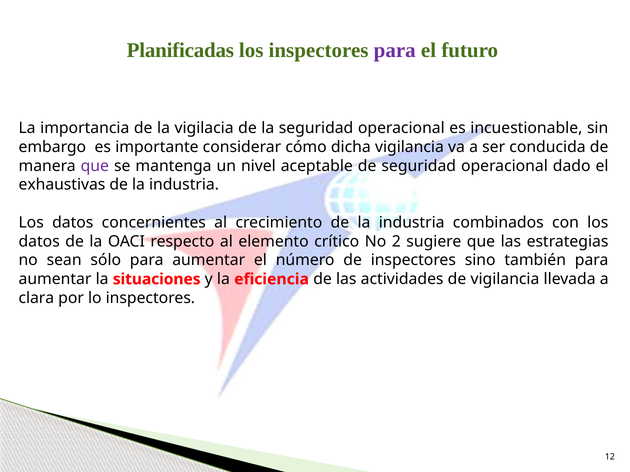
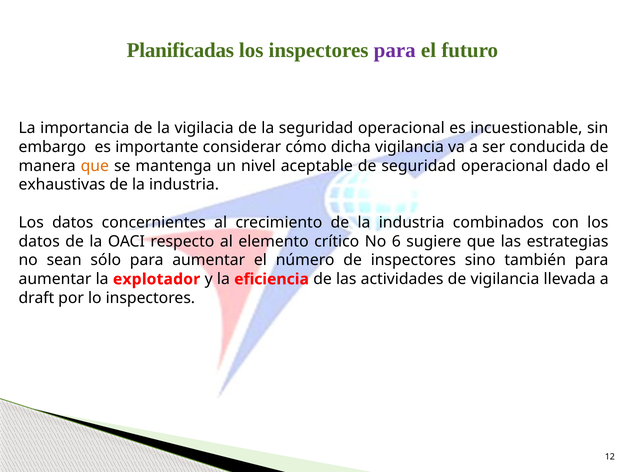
que at (95, 166) colour: purple -> orange
2: 2 -> 6
situaciones: situaciones -> explotador
clara: clara -> draft
